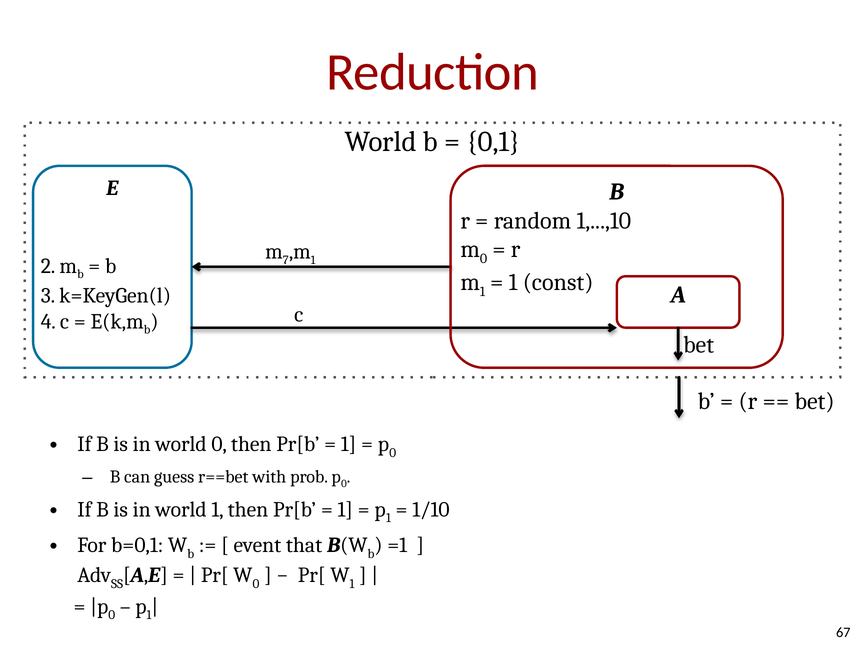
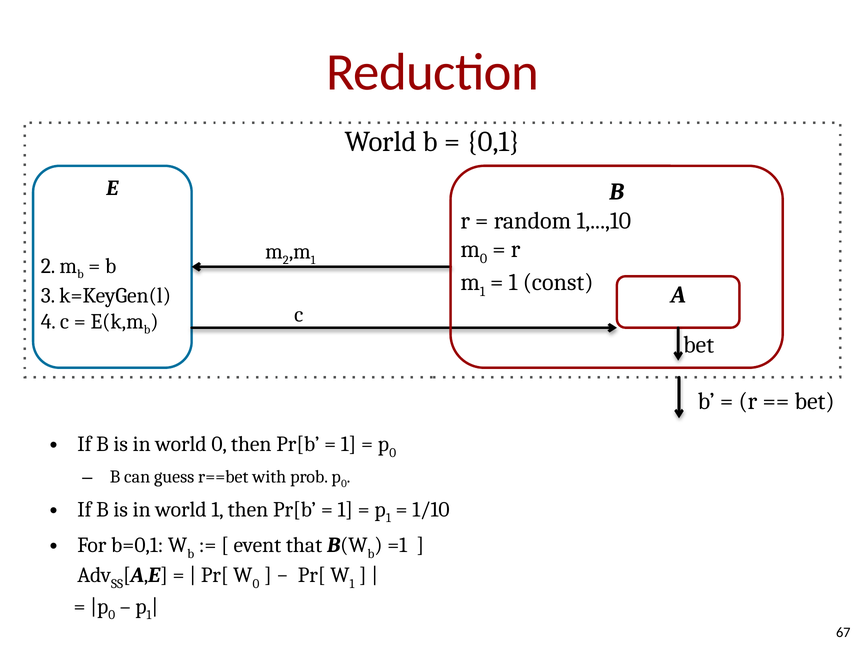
7 at (286, 260): 7 -> 2
